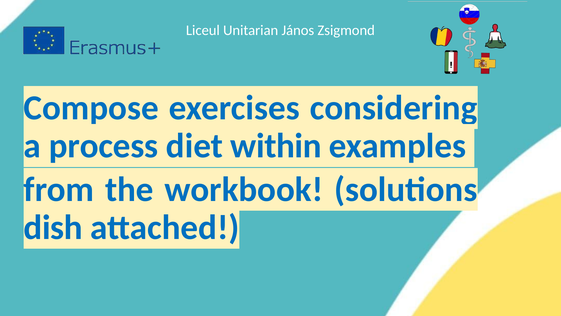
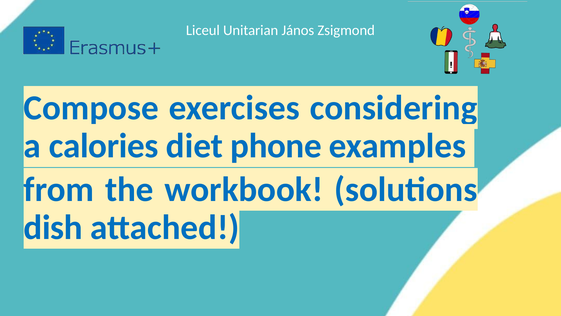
process: process -> calories
within: within -> phone
